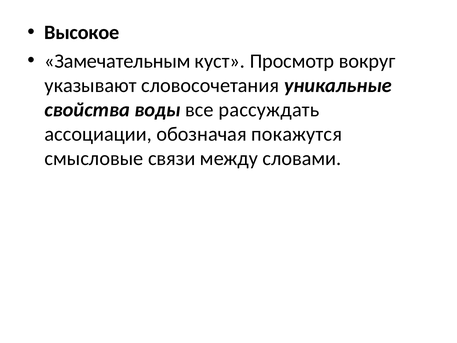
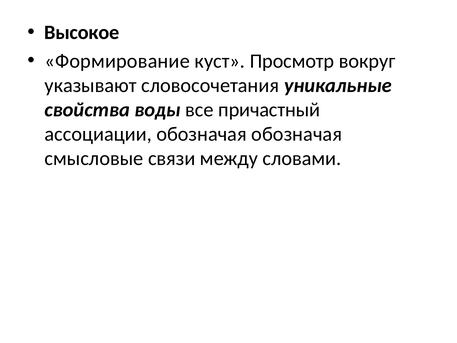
Замечательным: Замечательным -> Формирование
рассуждать: рассуждать -> причастный
обозначая покажутся: покажутся -> обозначая
